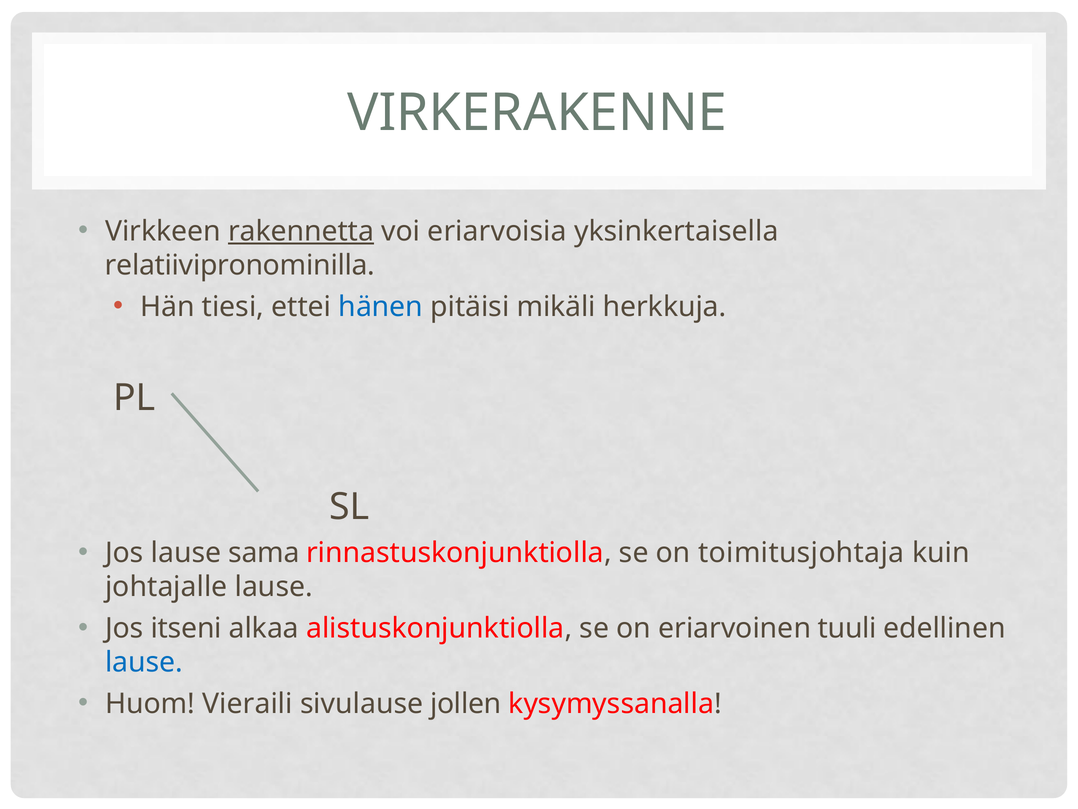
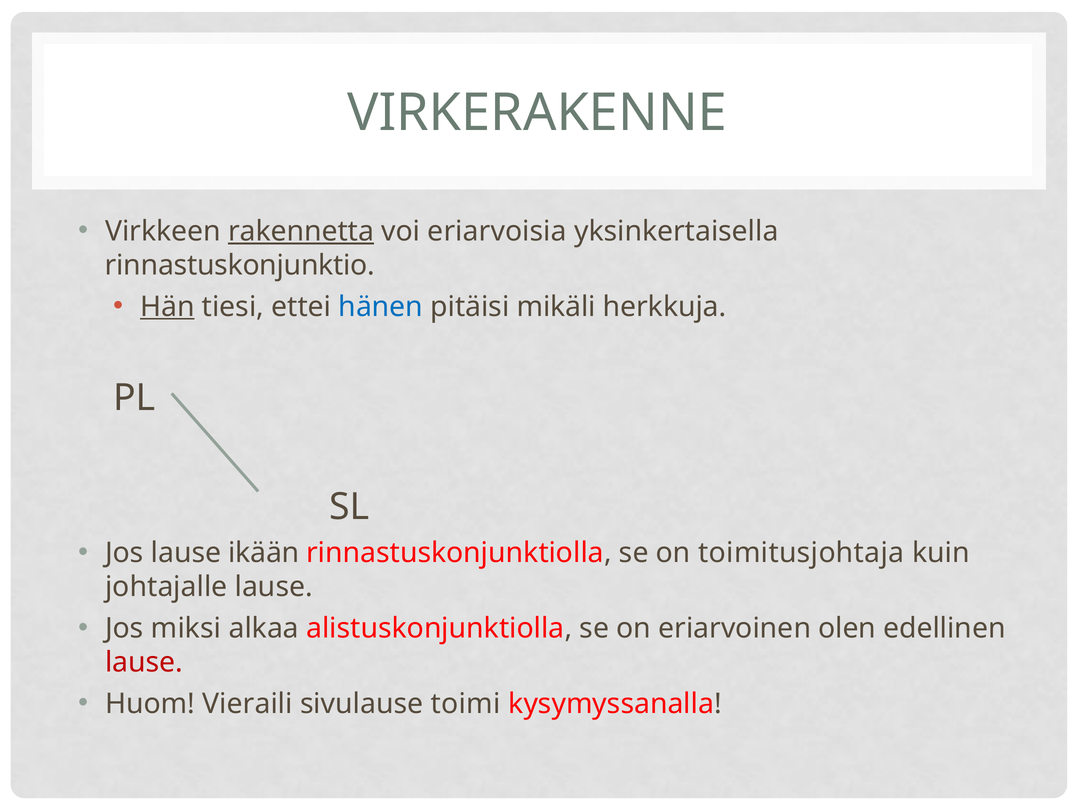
relatiivipronominilla: relatiivipronominilla -> rinnastuskonjunktio
Hän underline: none -> present
sama: sama -> ikään
itseni: itseni -> miksi
tuuli: tuuli -> olen
lause at (144, 662) colour: blue -> red
jollen: jollen -> toimi
